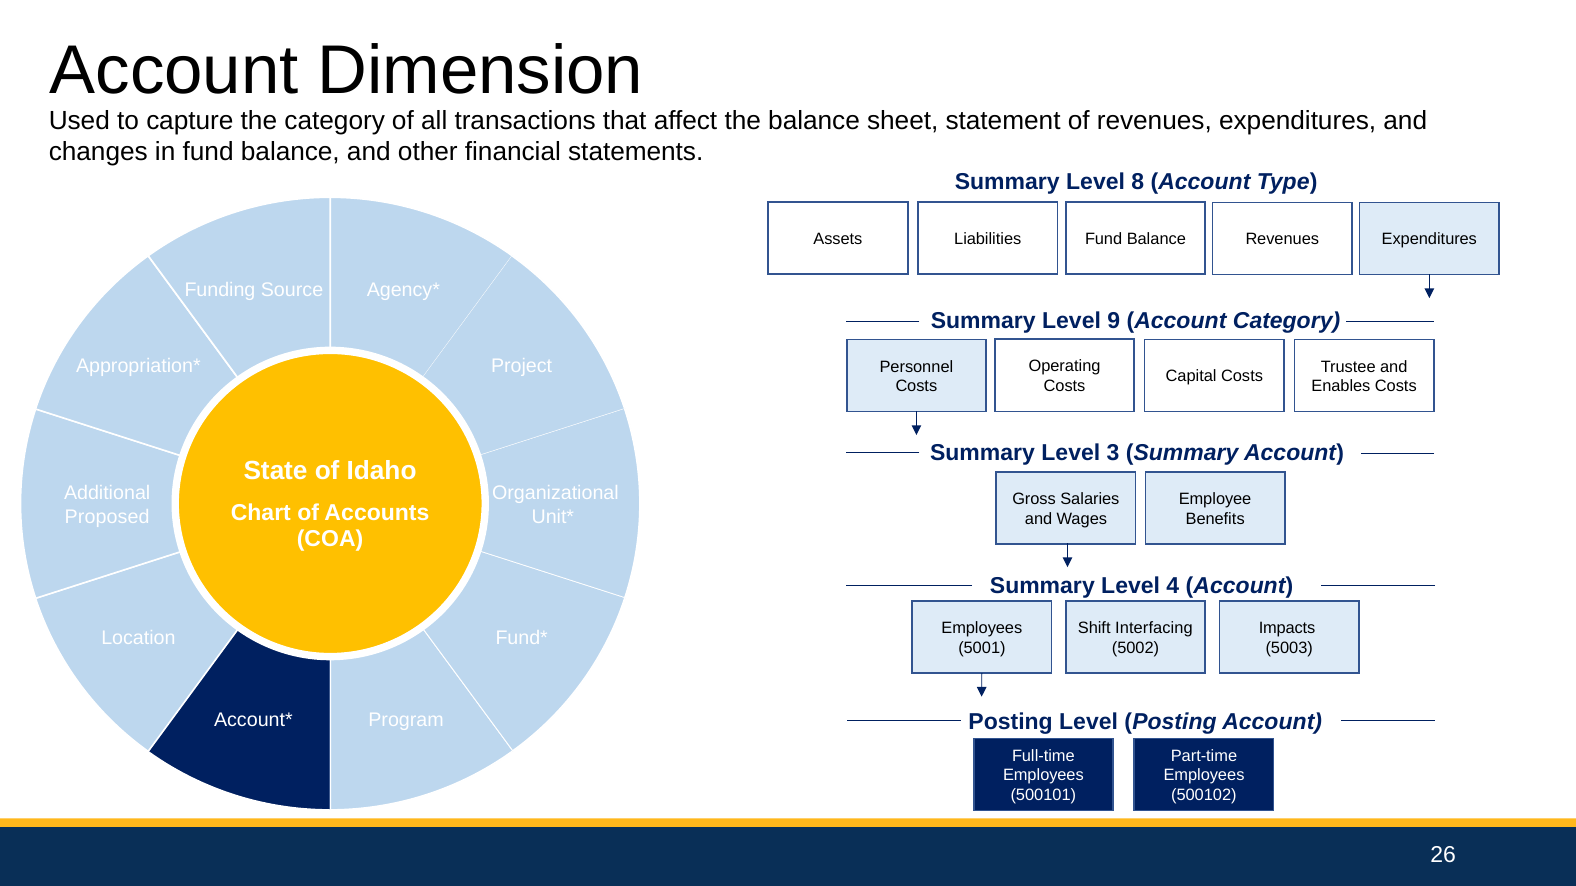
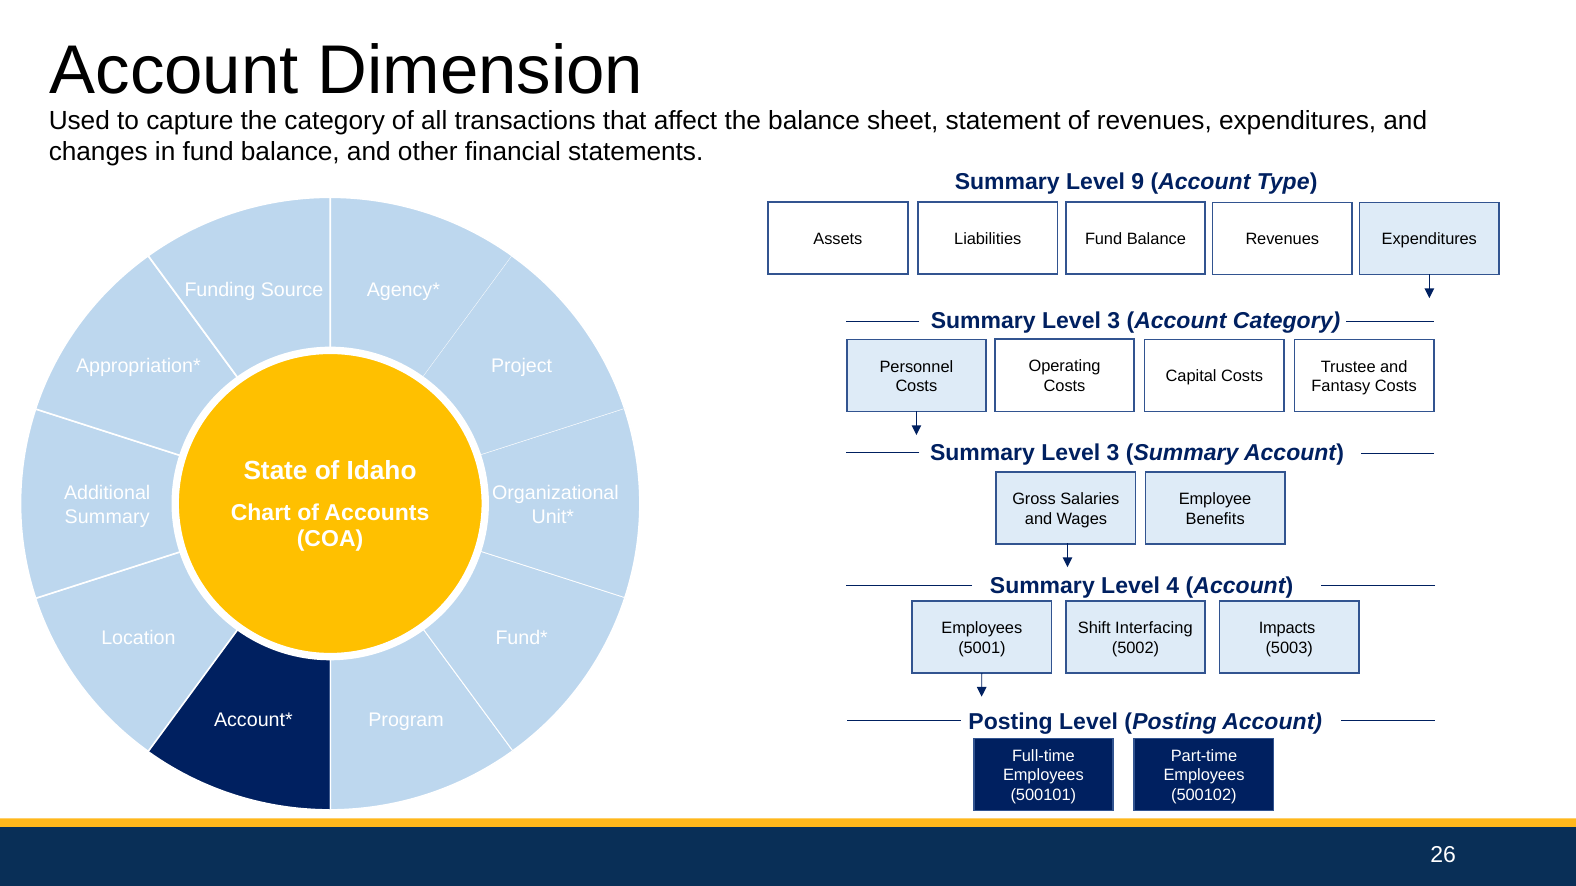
8: 8 -> 9
9 at (1114, 321): 9 -> 3
Enables: Enables -> Fantasy
Proposed at (107, 517): Proposed -> Summary
